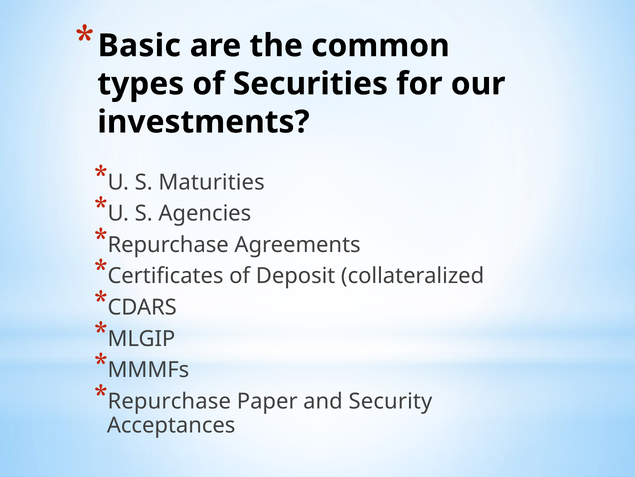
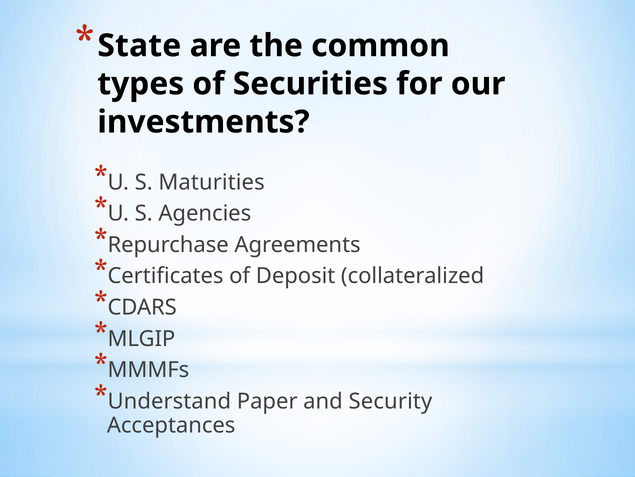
Basic: Basic -> State
Repurchase at (169, 401): Repurchase -> Understand
